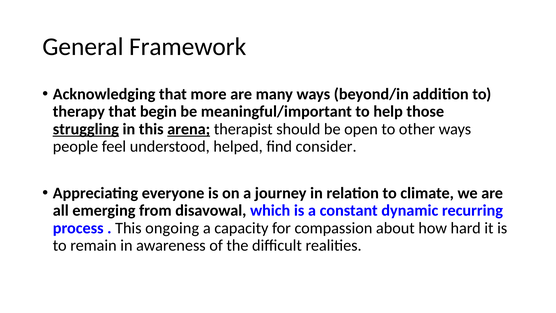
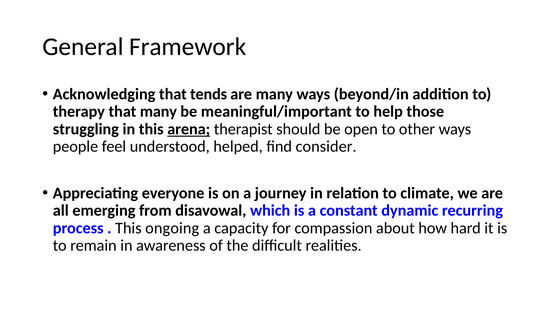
more: more -> tends
that begin: begin -> many
struggling underline: present -> none
